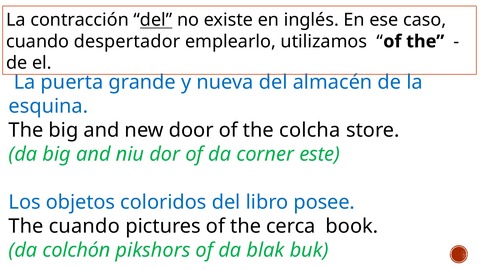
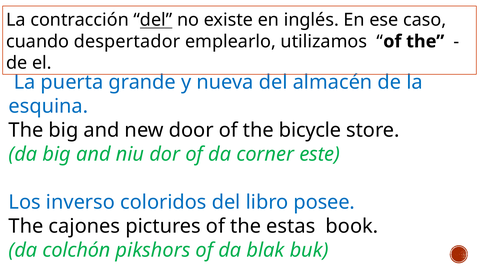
colcha: colcha -> bicycle
objetos: objetos -> inverso
The cuando: cuando -> cajones
cerca: cerca -> estas
